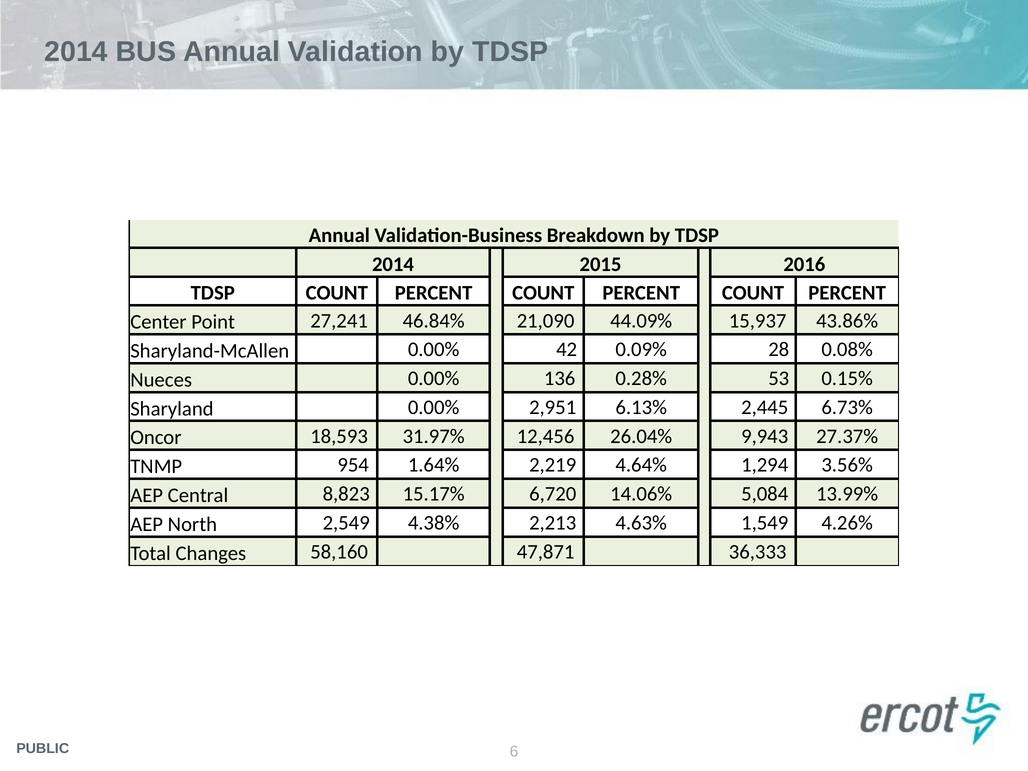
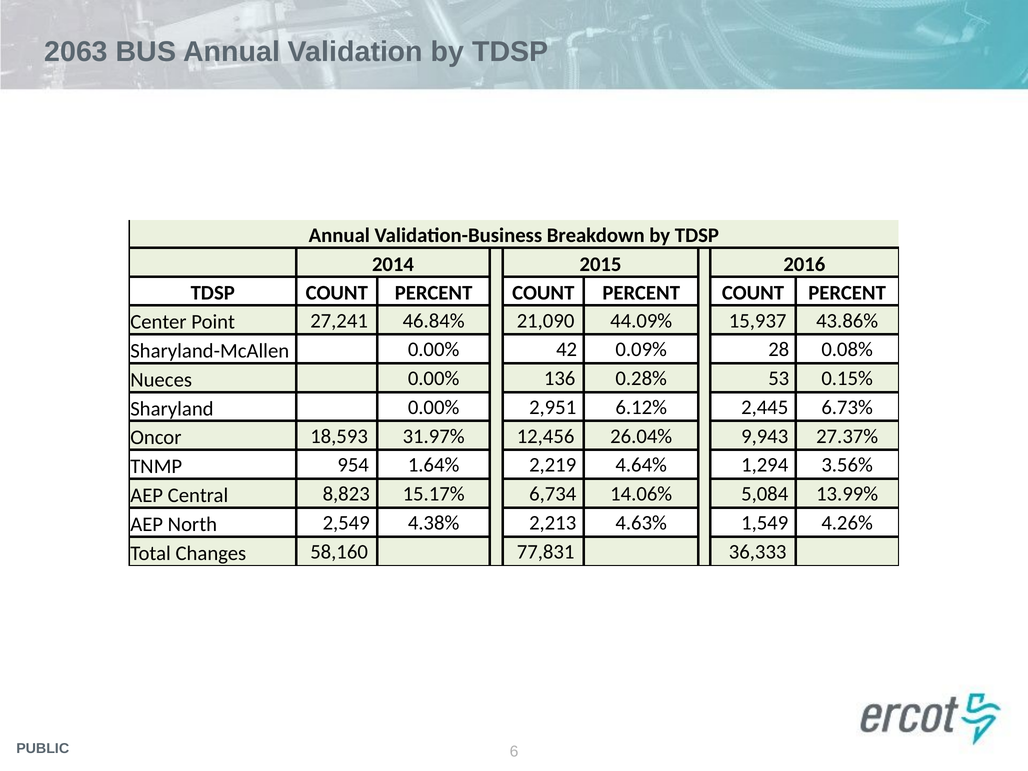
2014 at (76, 52): 2014 -> 2063
6.13%: 6.13% -> 6.12%
6,720: 6,720 -> 6,734
47,871: 47,871 -> 77,831
